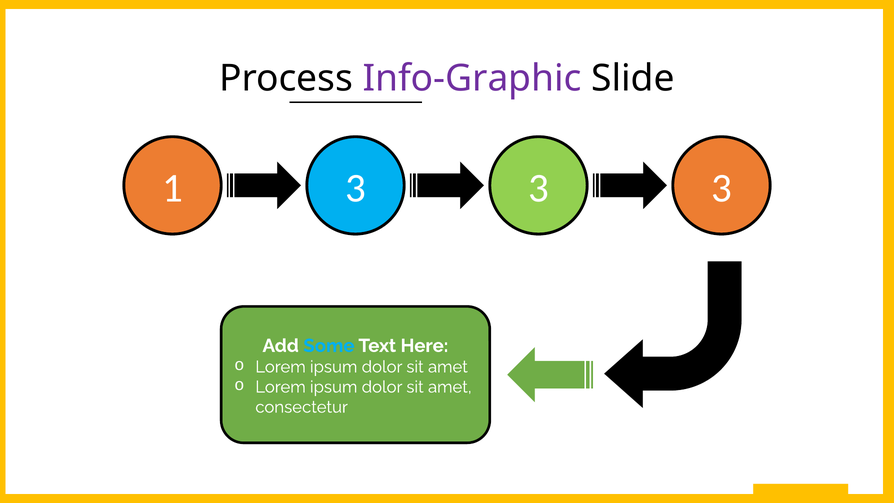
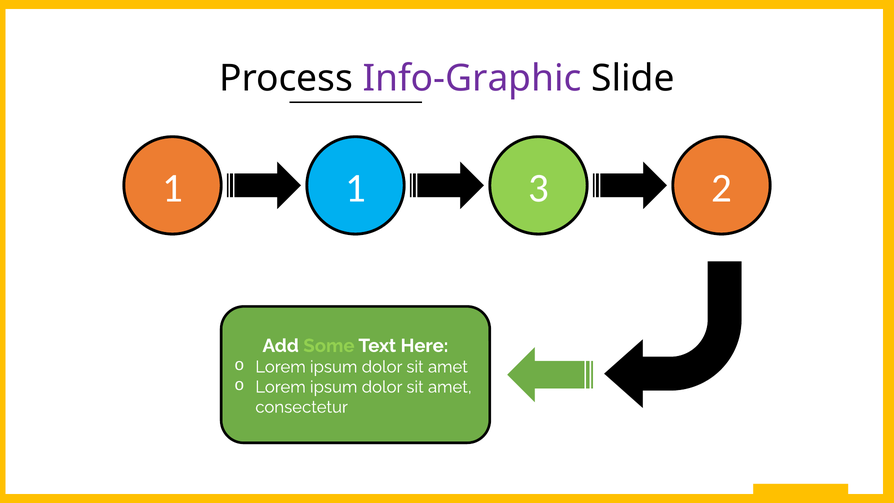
1 3: 3 -> 1
3 at (721, 188): 3 -> 2
Some colour: light blue -> light green
